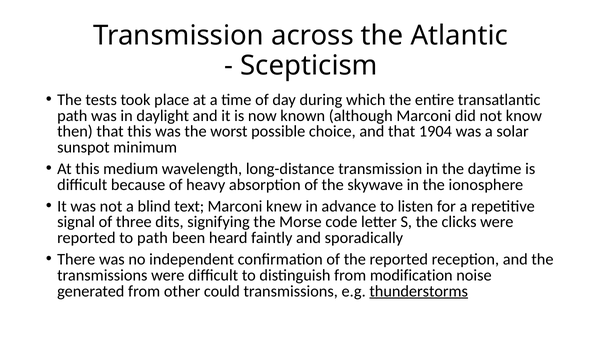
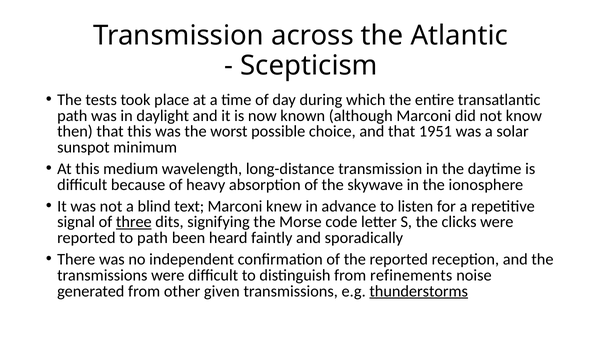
1904: 1904 -> 1951
three underline: none -> present
modification: modification -> refinements
could: could -> given
